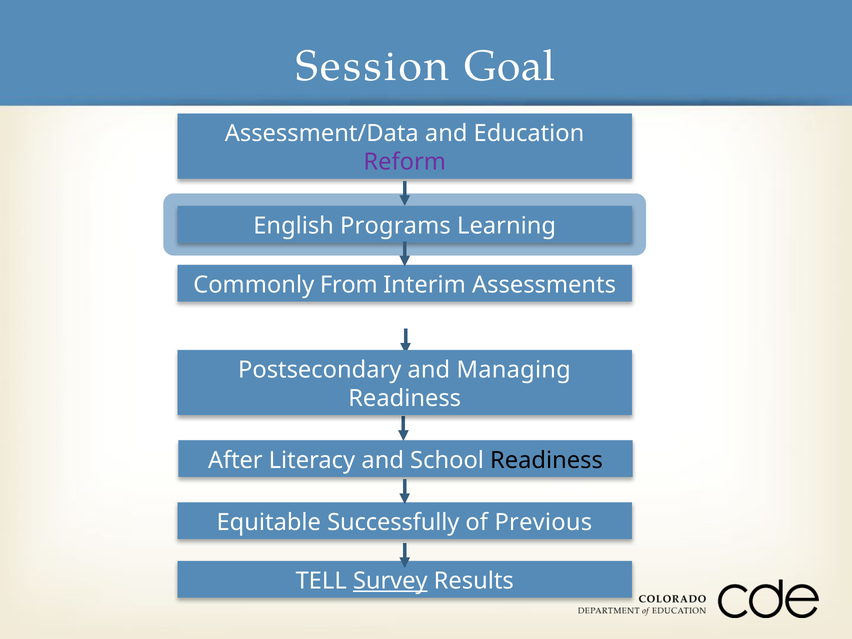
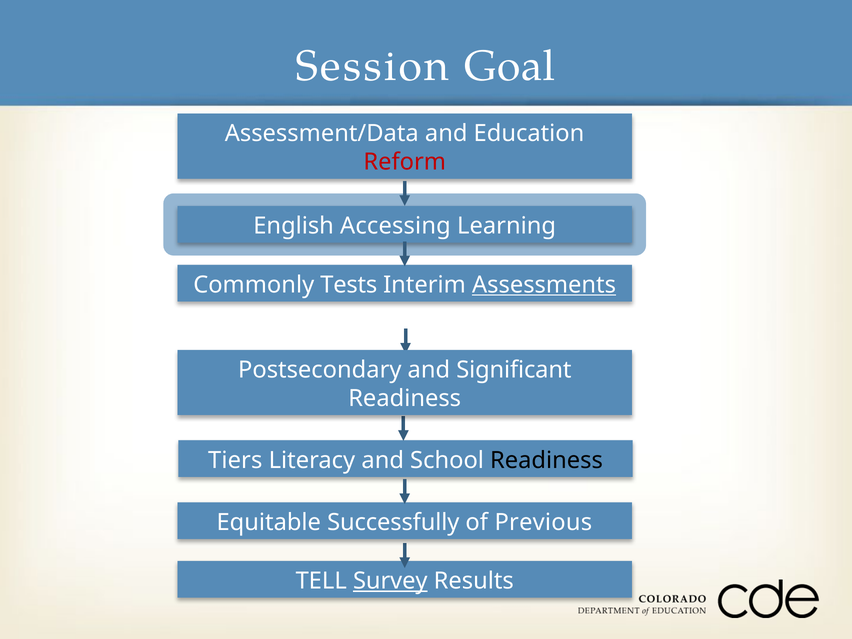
Reform colour: purple -> red
Programs: Programs -> Accessing
From: From -> Tests
Assessments underline: none -> present
Managing: Managing -> Significant
After: After -> Tiers
